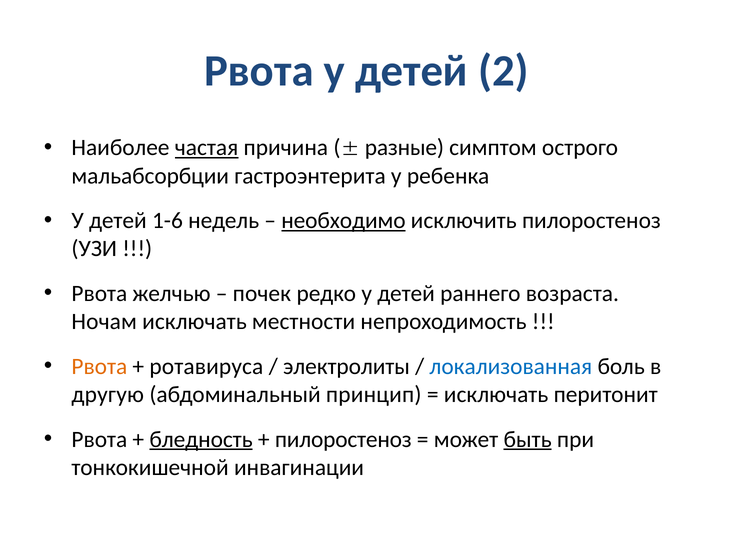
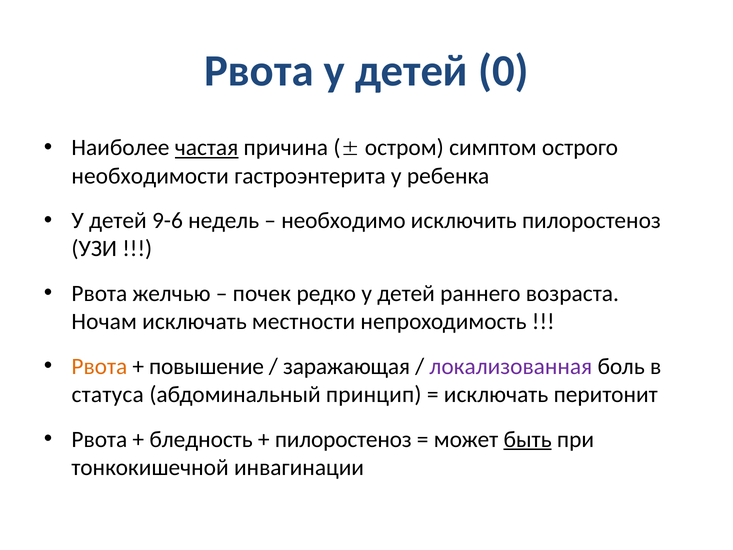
2: 2 -> 0
разные: разные -> остром
мальабсорбции: мальабсорбции -> необходимости
1-6: 1-6 -> 9-6
необходимо underline: present -> none
ротавируса: ротавируса -> повышение
электролиты: электролиты -> заражающая
локализованная colour: blue -> purple
другую: другую -> статуса
бледность underline: present -> none
